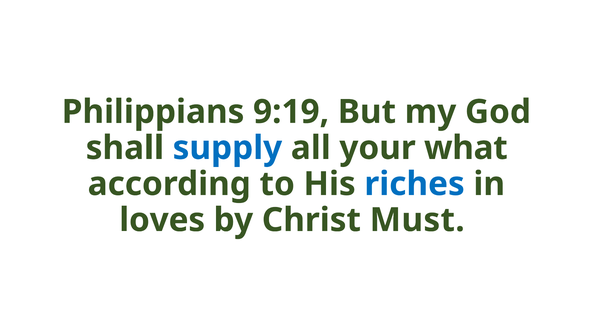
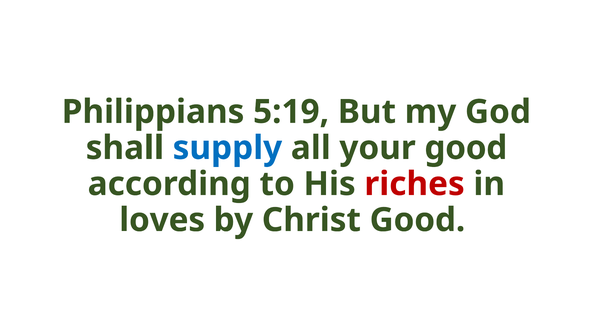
9:19: 9:19 -> 5:19
your what: what -> good
riches colour: blue -> red
Christ Must: Must -> Good
